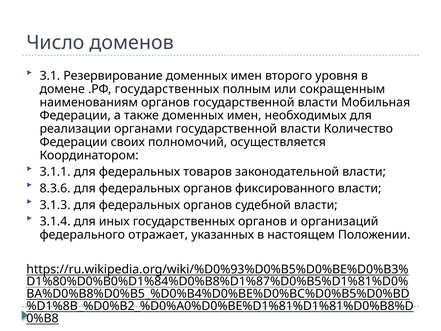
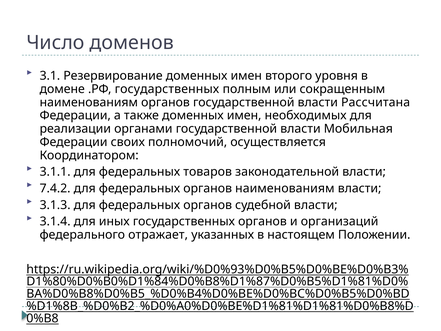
Мобильная: Мобильная -> Рассчитана
Количество: Количество -> Мобильная
8.3.6: 8.3.6 -> 7.4.2
органов фиксированного: фиксированного -> наименованиям
